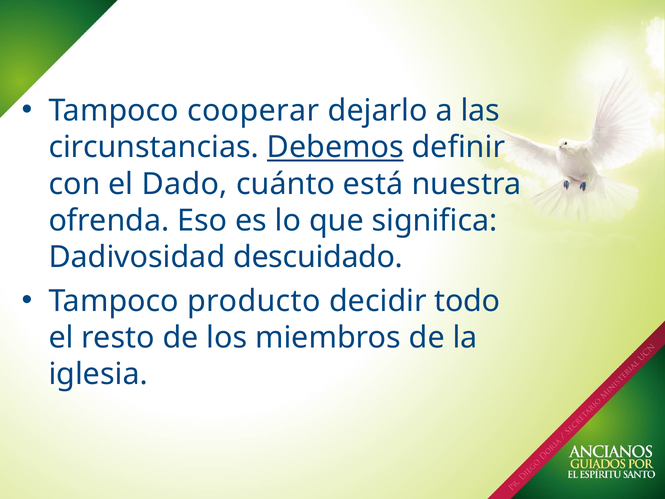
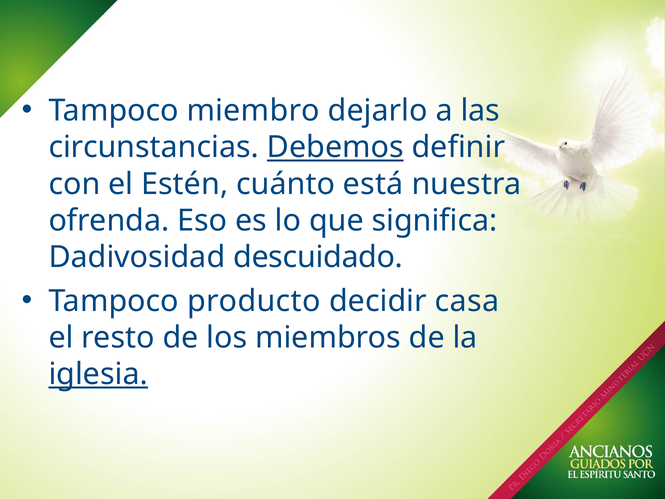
cooperar: cooperar -> miembro
Dado: Dado -> Estén
todo: todo -> casa
iglesia underline: none -> present
